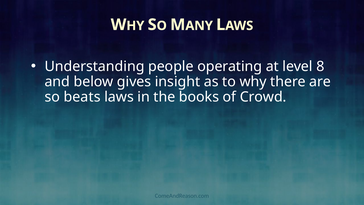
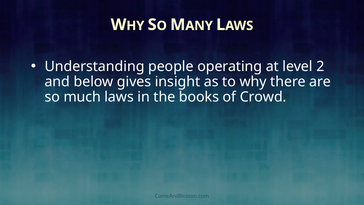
8: 8 -> 2
beats: beats -> much
